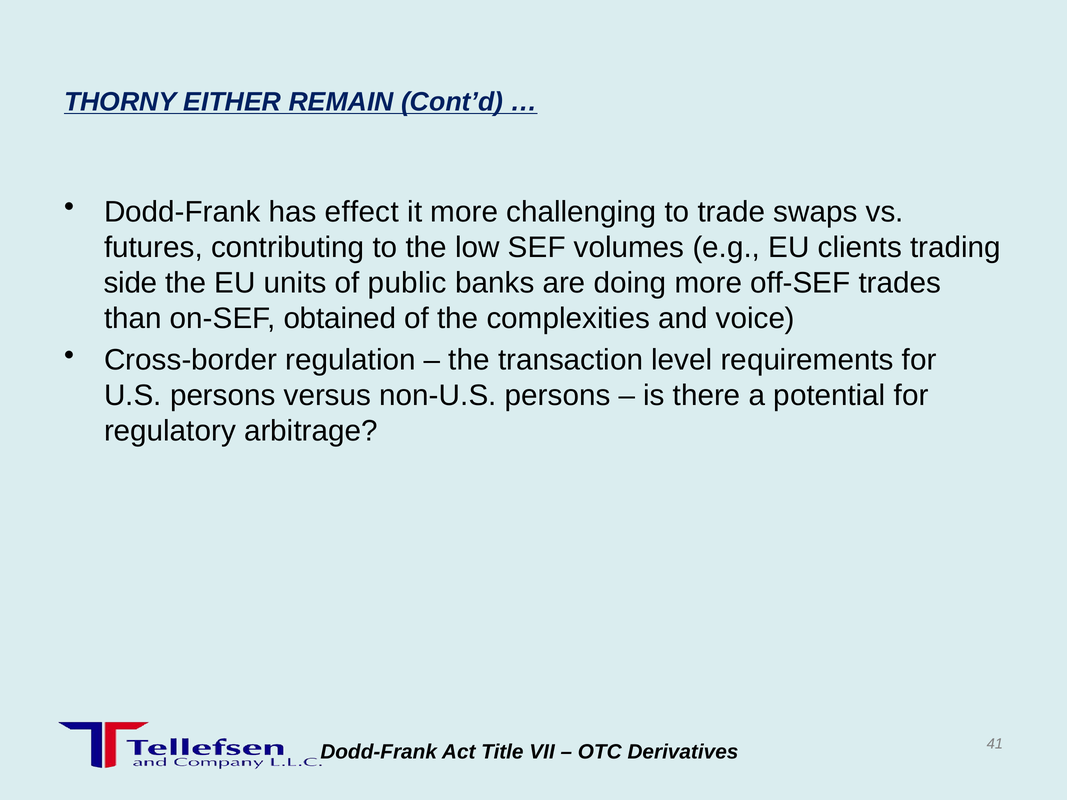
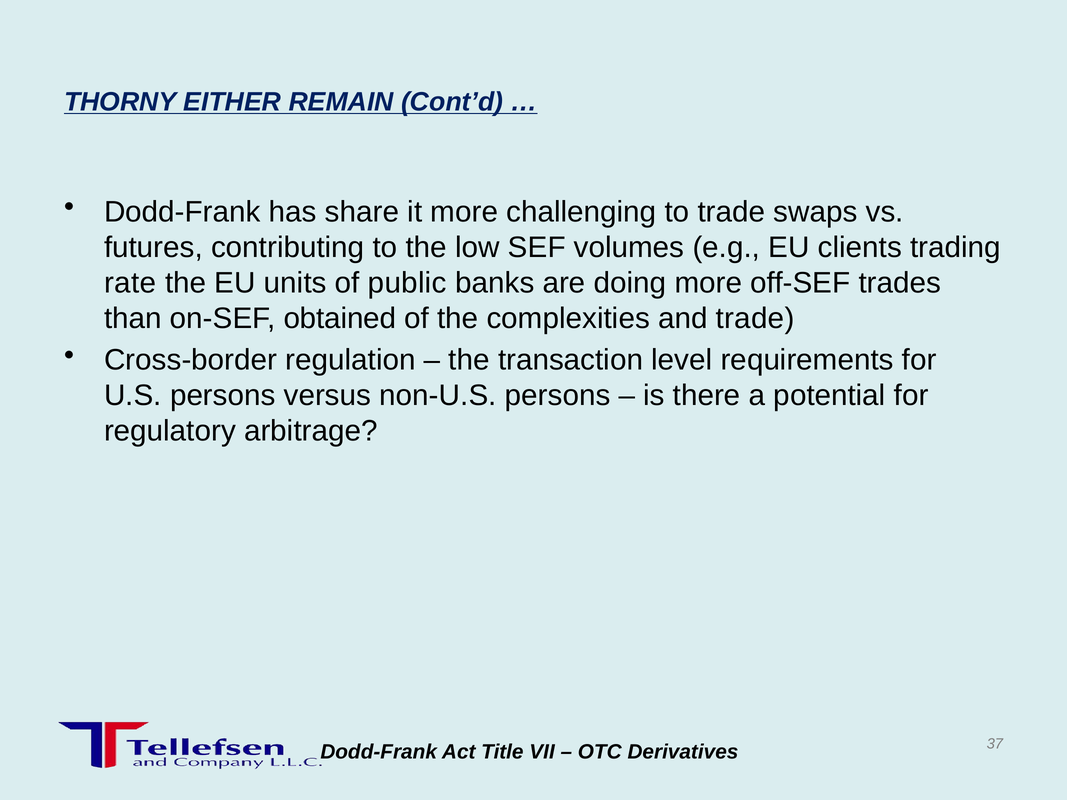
effect: effect -> share
side: side -> rate
and voice: voice -> trade
41: 41 -> 37
